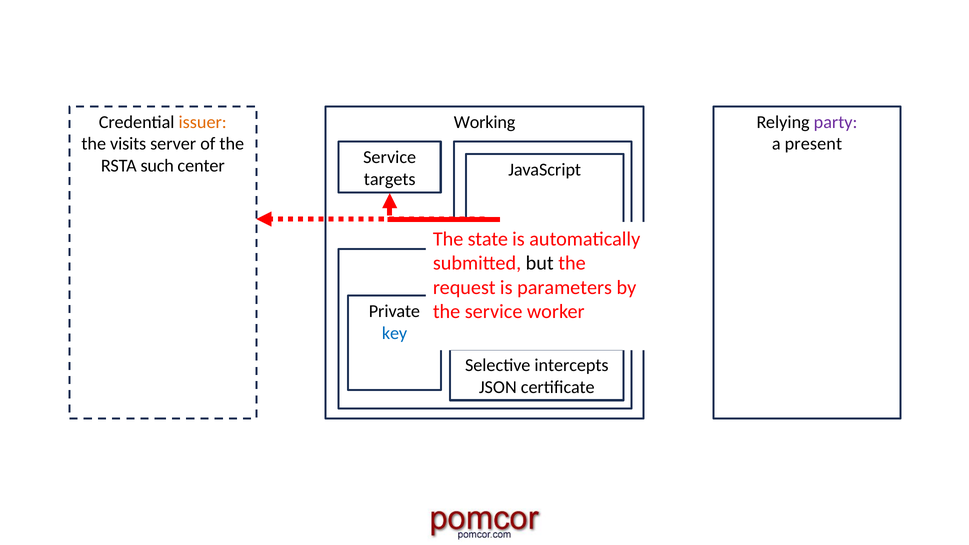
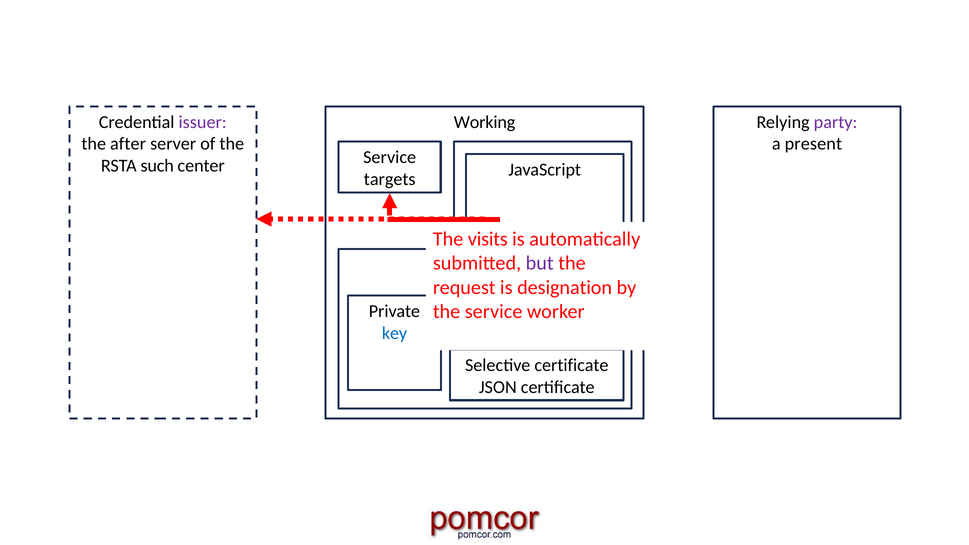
issuer colour: orange -> purple
visits: visits -> after
state: state -> visits
but colour: black -> purple
parameters: parameters -> designation
Selective intercepts: intercepts -> certificate
